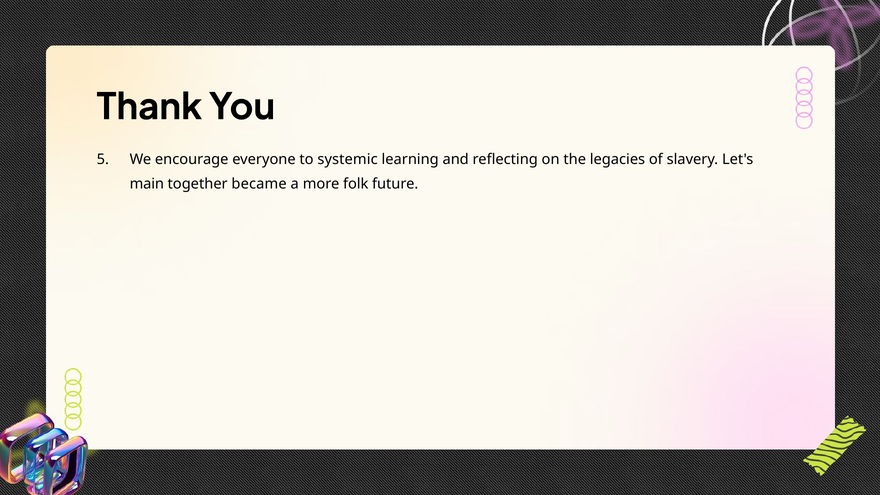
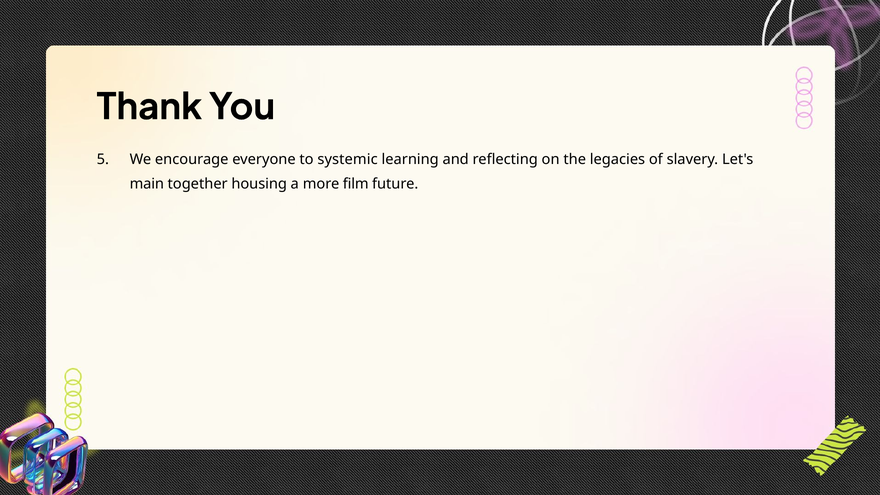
became: became -> housing
folk: folk -> film
